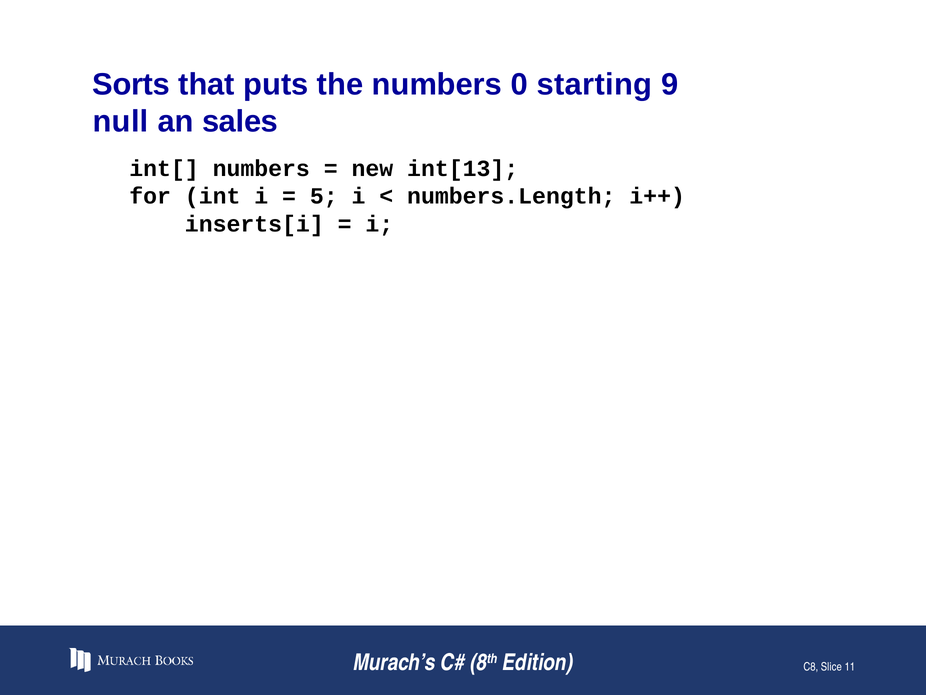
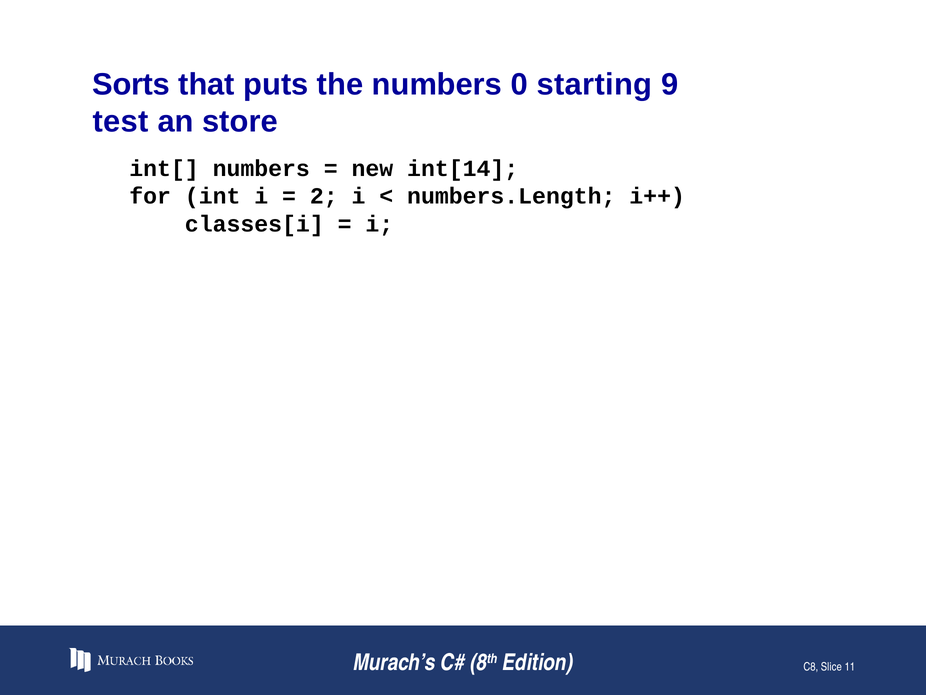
null: null -> test
sales: sales -> store
int[13: int[13 -> int[14
5: 5 -> 2
inserts[i: inserts[i -> classes[i
